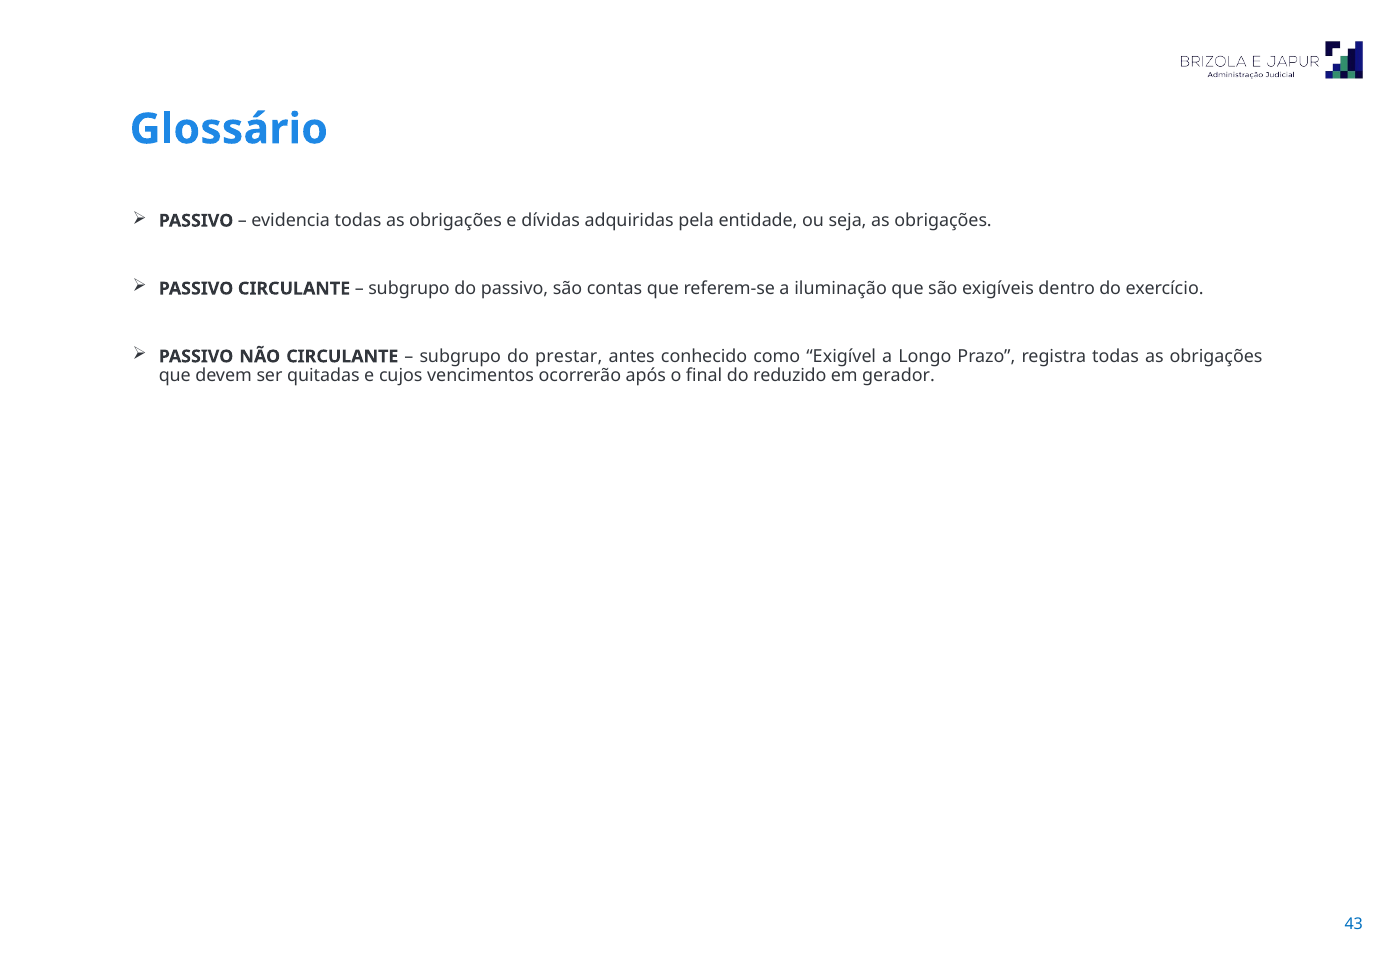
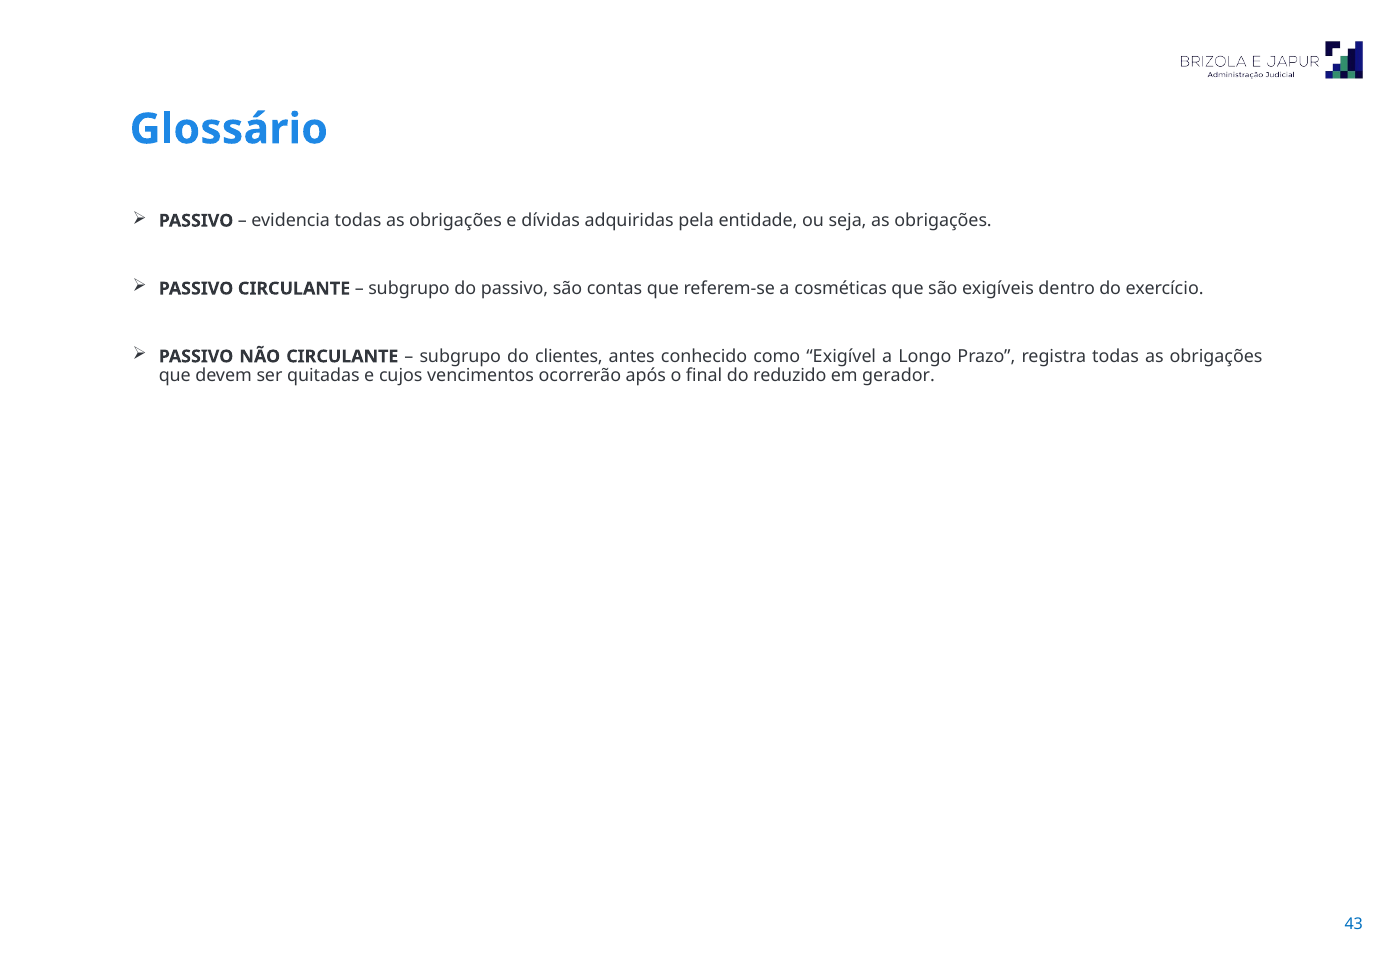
iluminação: iluminação -> cosméticas
prestar: prestar -> clientes
